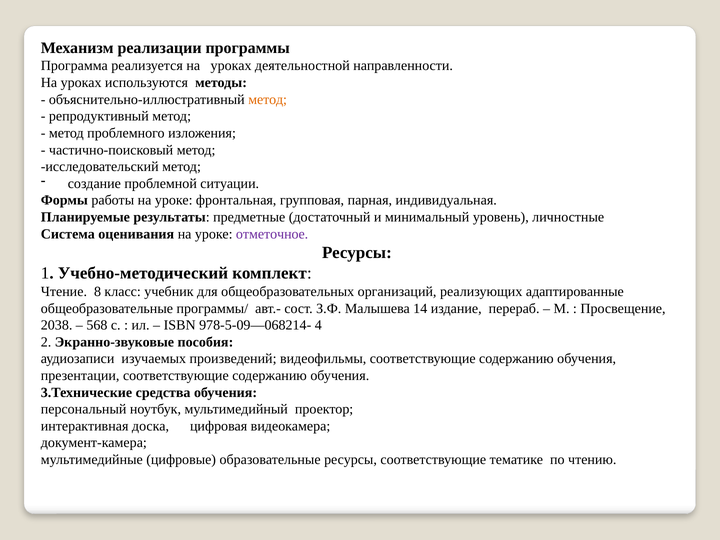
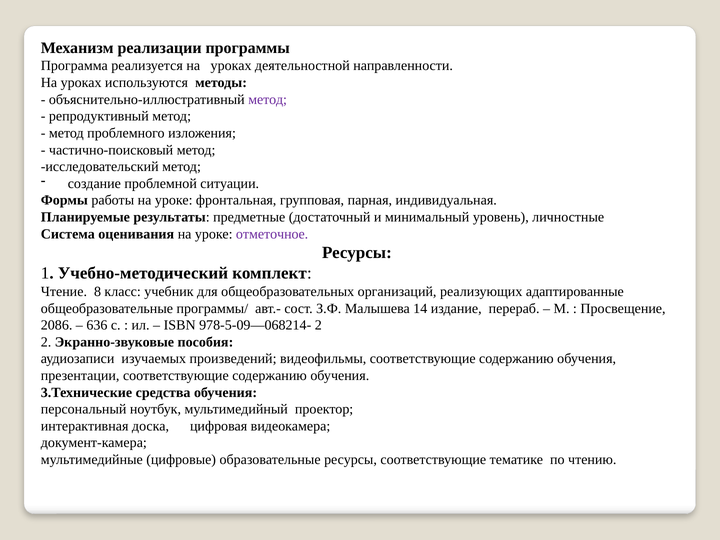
метод at (268, 99) colour: orange -> purple
2038: 2038 -> 2086
568: 568 -> 636
978-5-09—068214- 4: 4 -> 2
